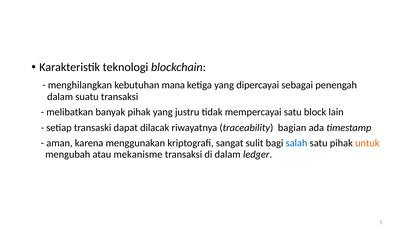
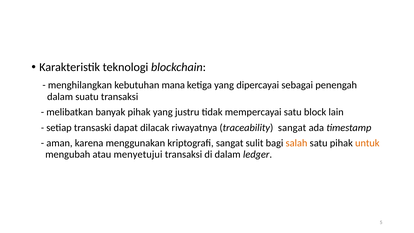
traceability bagian: bagian -> sangat
salah colour: blue -> orange
mekanisme: mekanisme -> menyetujui
